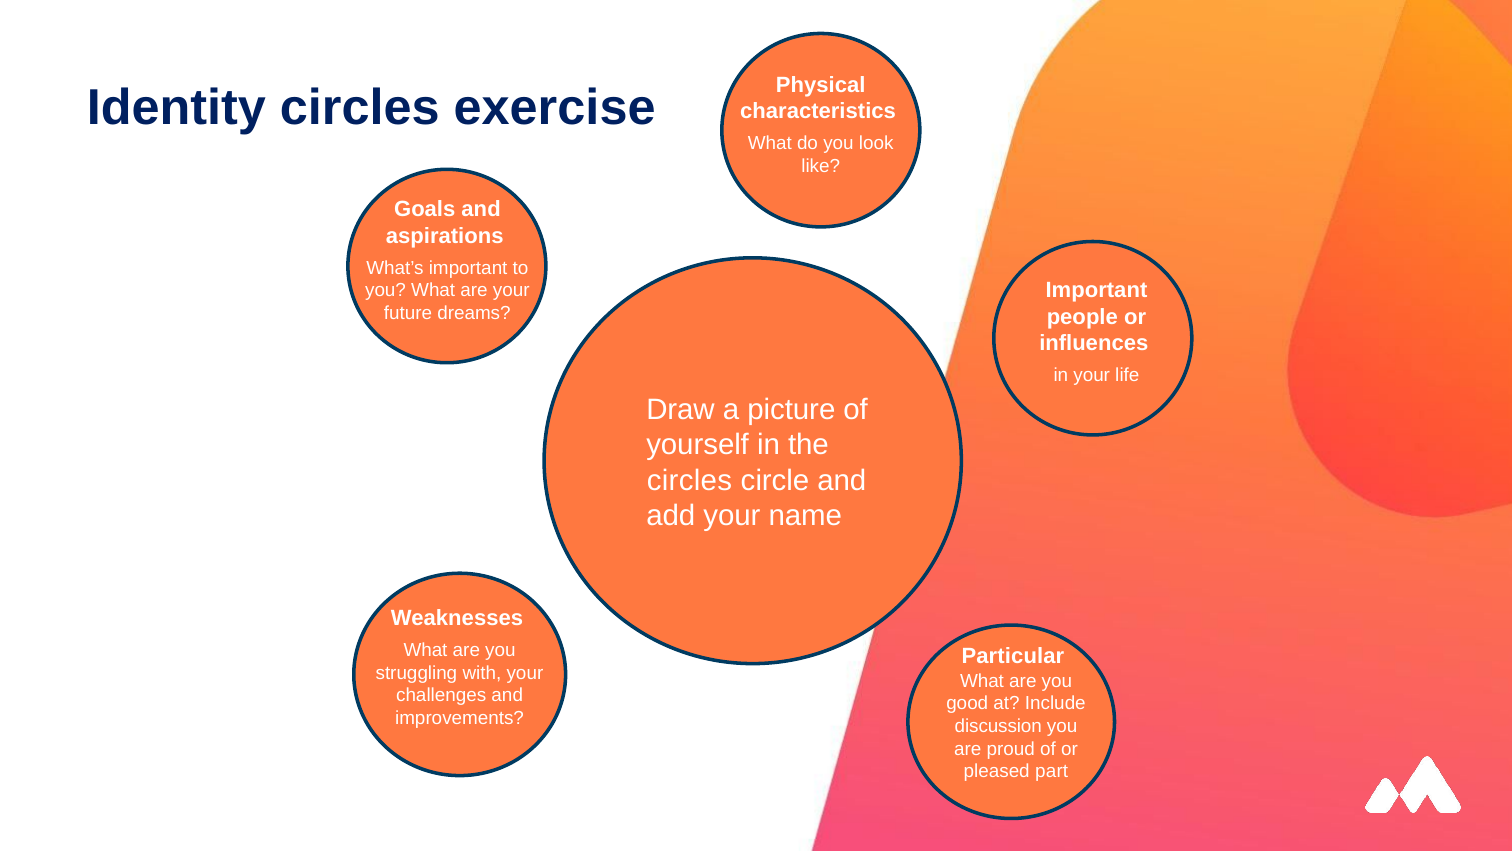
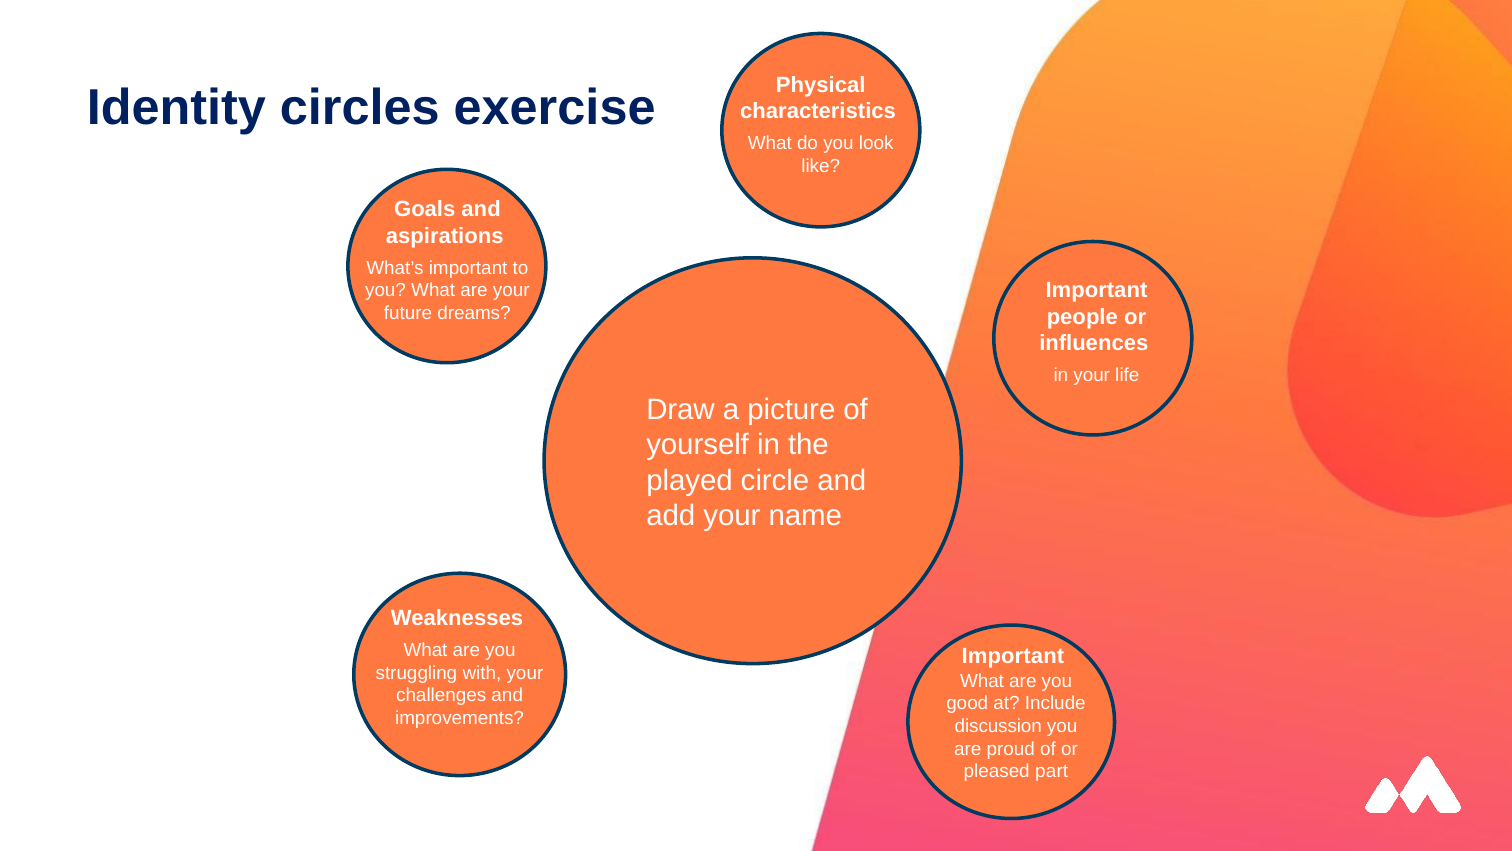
circles at (689, 480): circles -> played
Particular at (1013, 656): Particular -> Important
